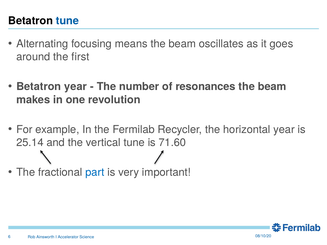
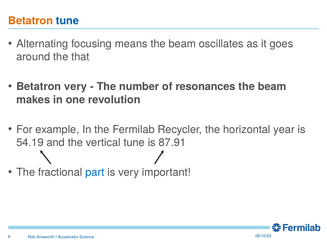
Betatron at (31, 21) colour: black -> orange
first: first -> that
Betatron year: year -> very
25.14: 25.14 -> 54.19
71.60: 71.60 -> 87.91
